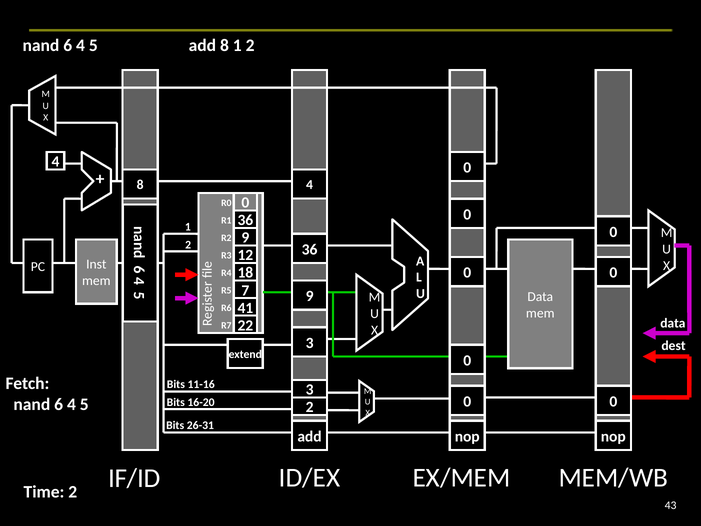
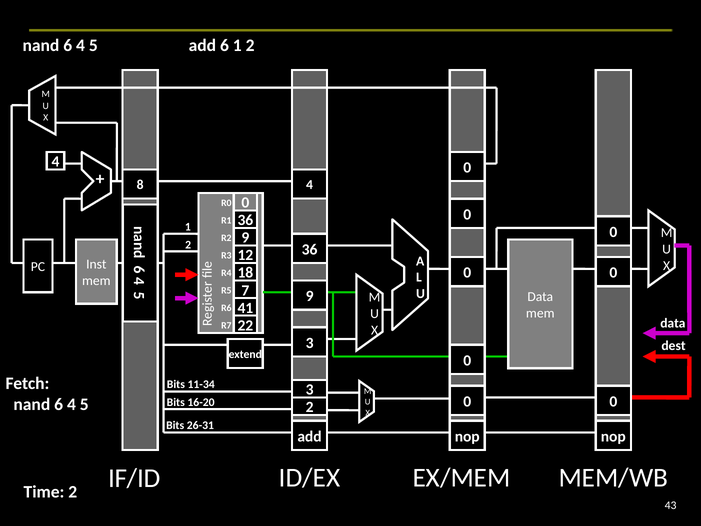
add 8: 8 -> 6
11-16: 11-16 -> 11-34
